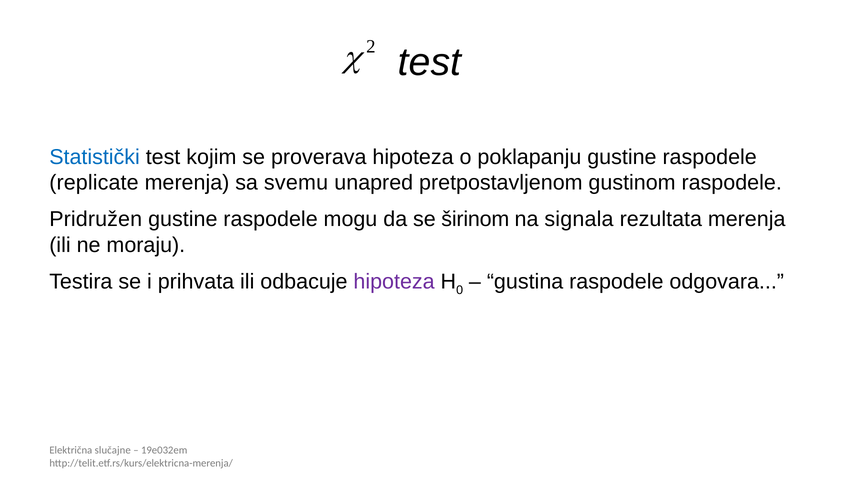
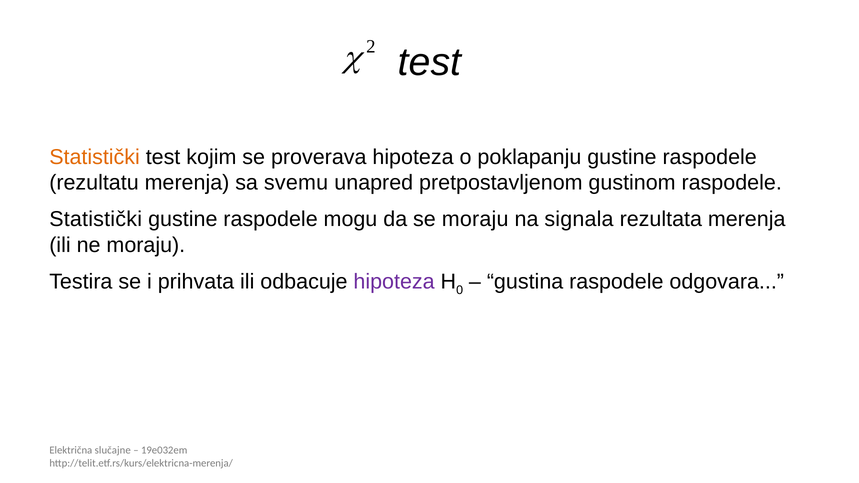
Statistički at (95, 157) colour: blue -> orange
replicate: replicate -> rezultatu
Pridružen at (96, 219): Pridružen -> Statistički
se širinom: širinom -> moraju
